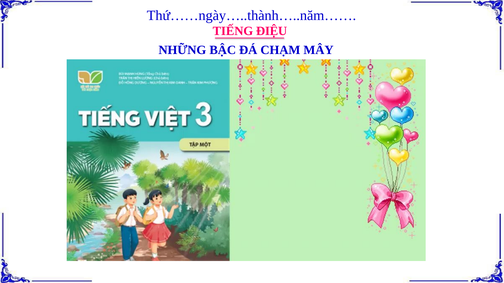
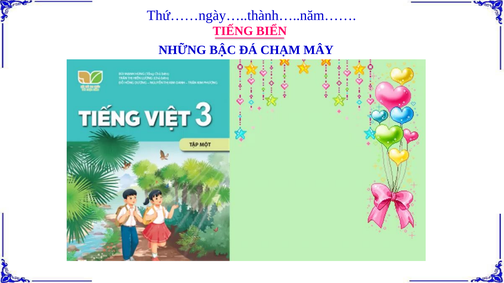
ĐIỆU: ĐIỆU -> BIỂN
